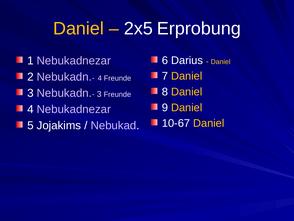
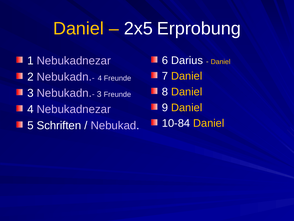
10-67: 10-67 -> 10-84
Jojakims: Jojakims -> Schriften
